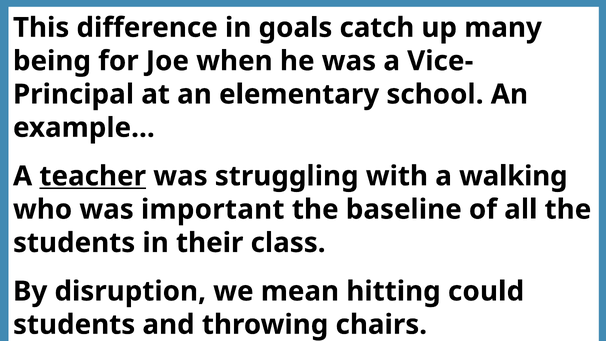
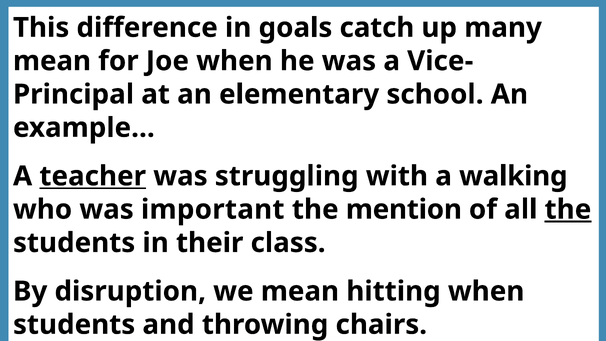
being at (52, 61): being -> mean
baseline: baseline -> mention
the at (568, 209) underline: none -> present
hitting could: could -> when
